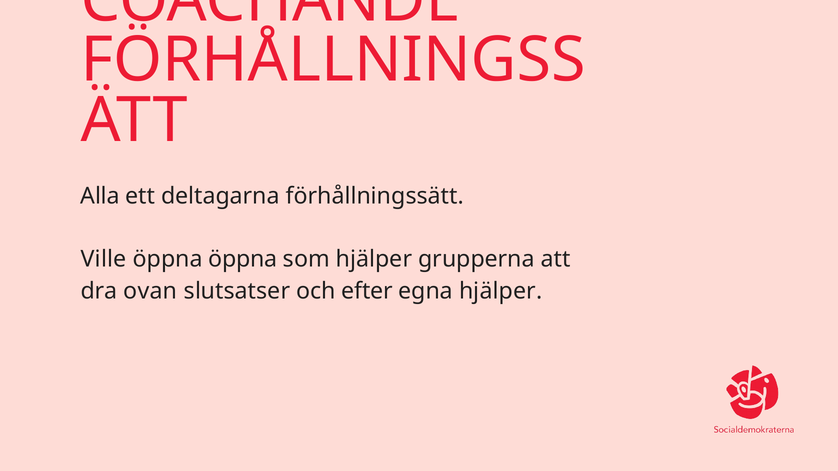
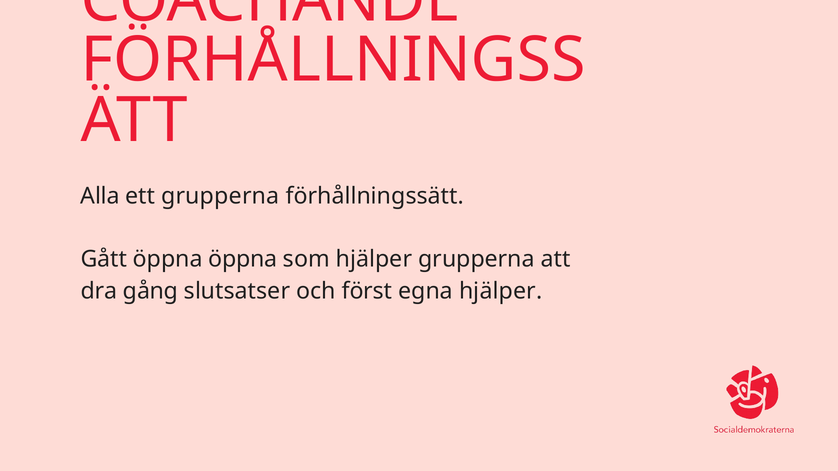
ett deltagarna: deltagarna -> grupperna
Ville: Ville -> Gått
ovan: ovan -> gång
efter: efter -> först
